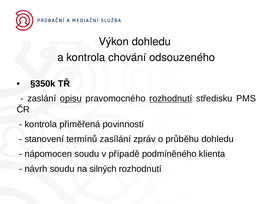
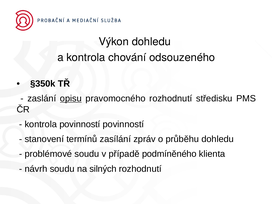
rozhodnutí at (171, 99) underline: present -> none
kontrola přiměřená: přiměřená -> povinností
nápomocen: nápomocen -> problémové
